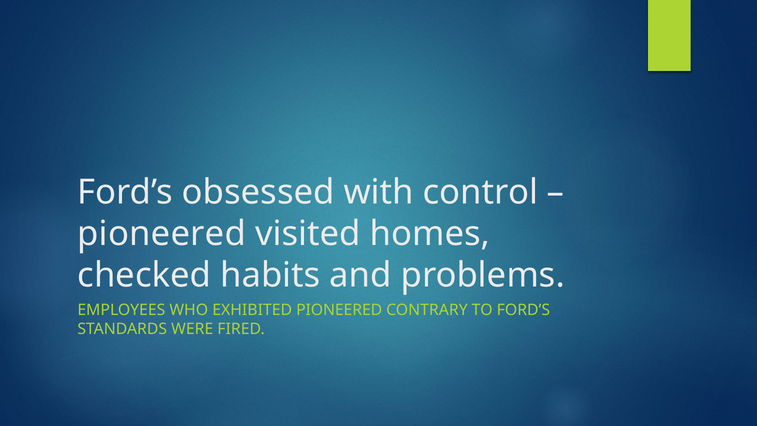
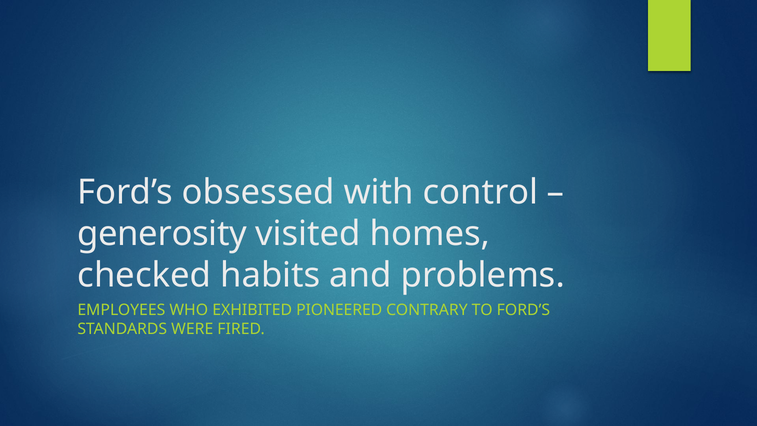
pioneered at (162, 234): pioneered -> generosity
